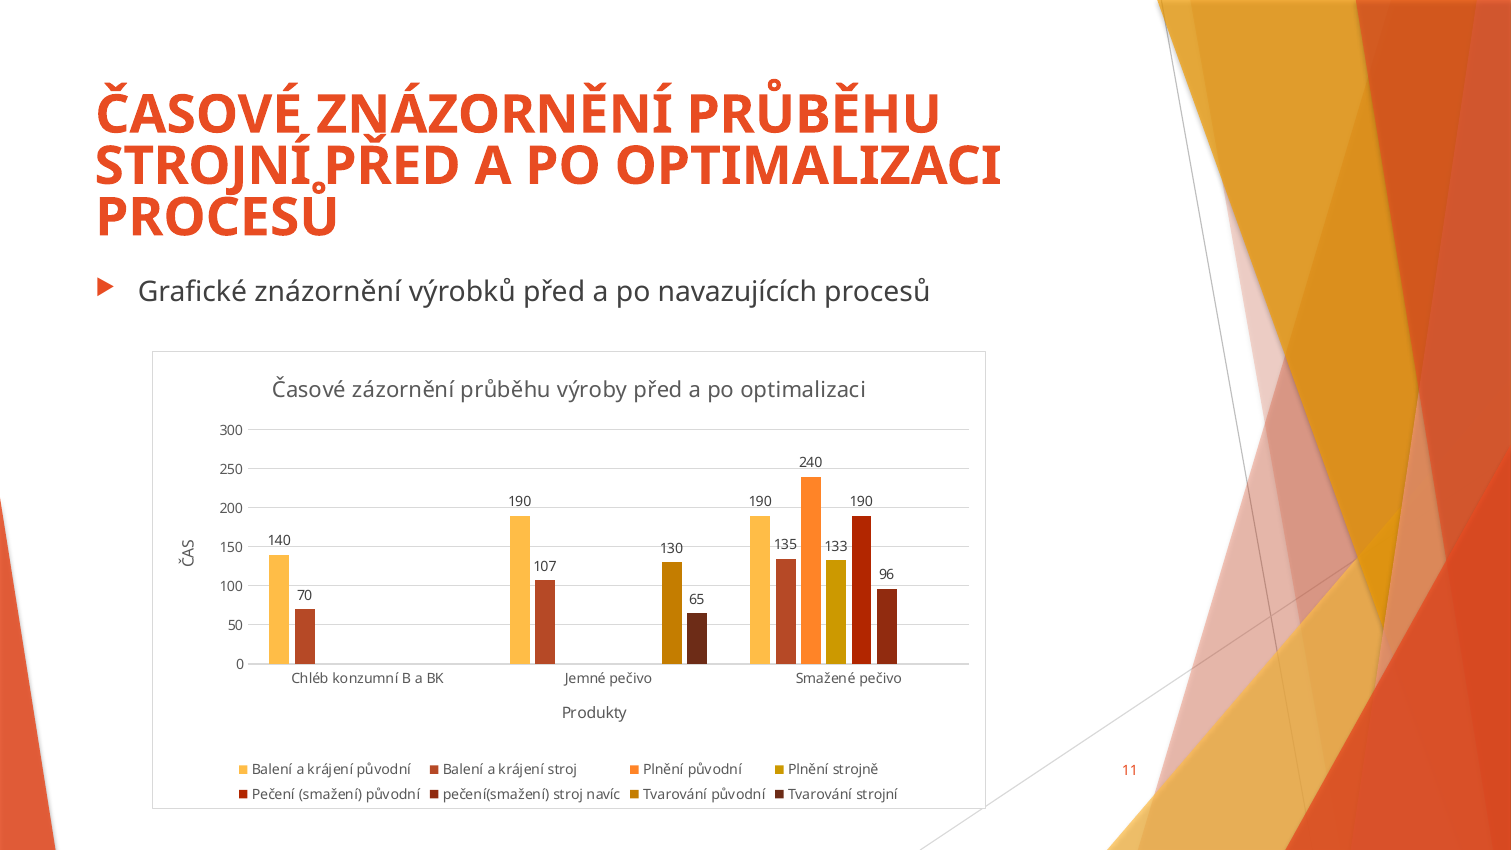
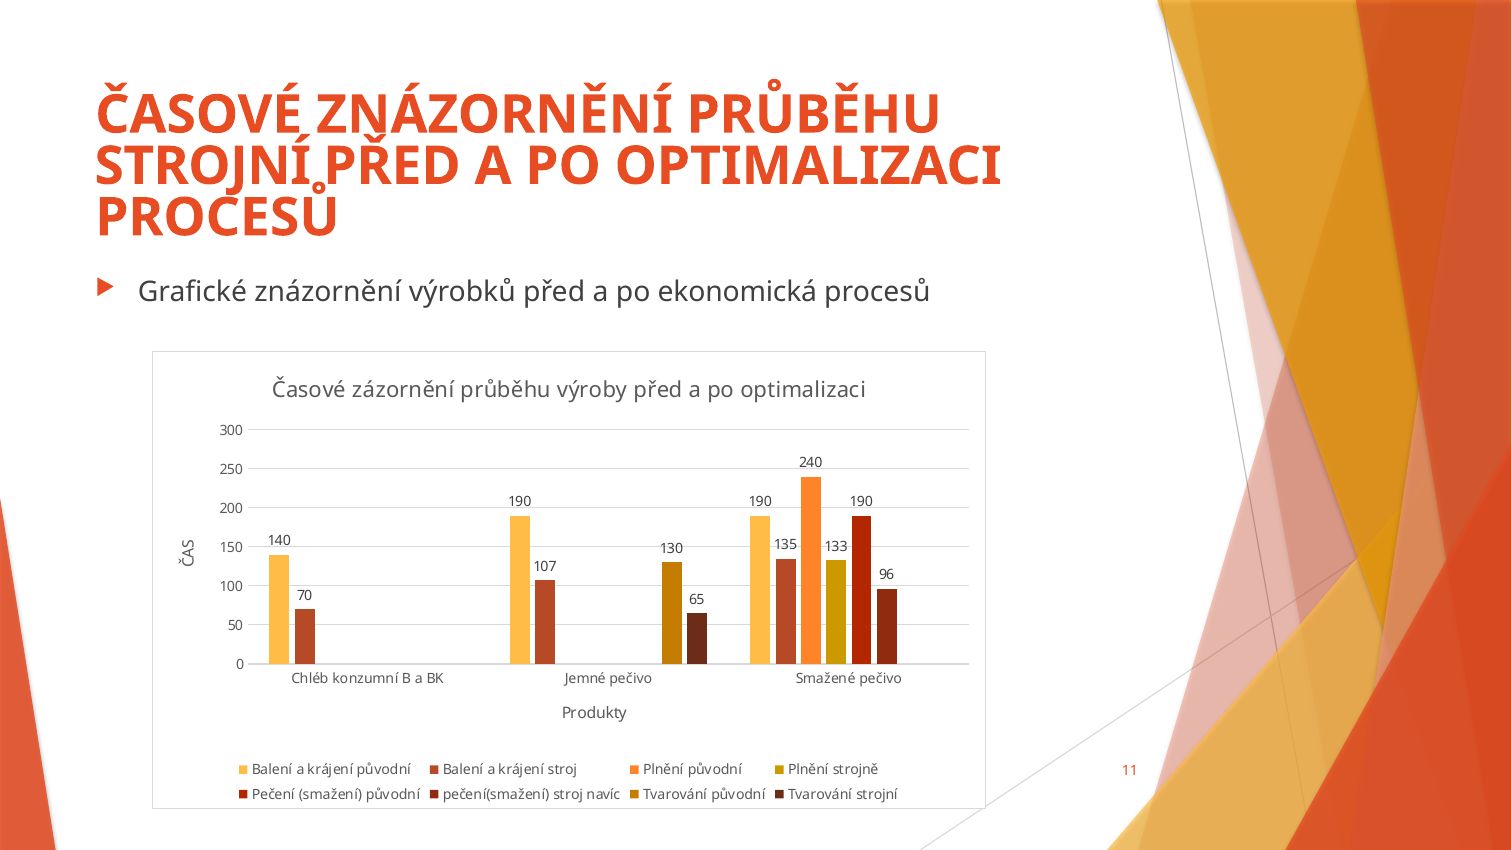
navazujících: navazujících -> ekonomická
